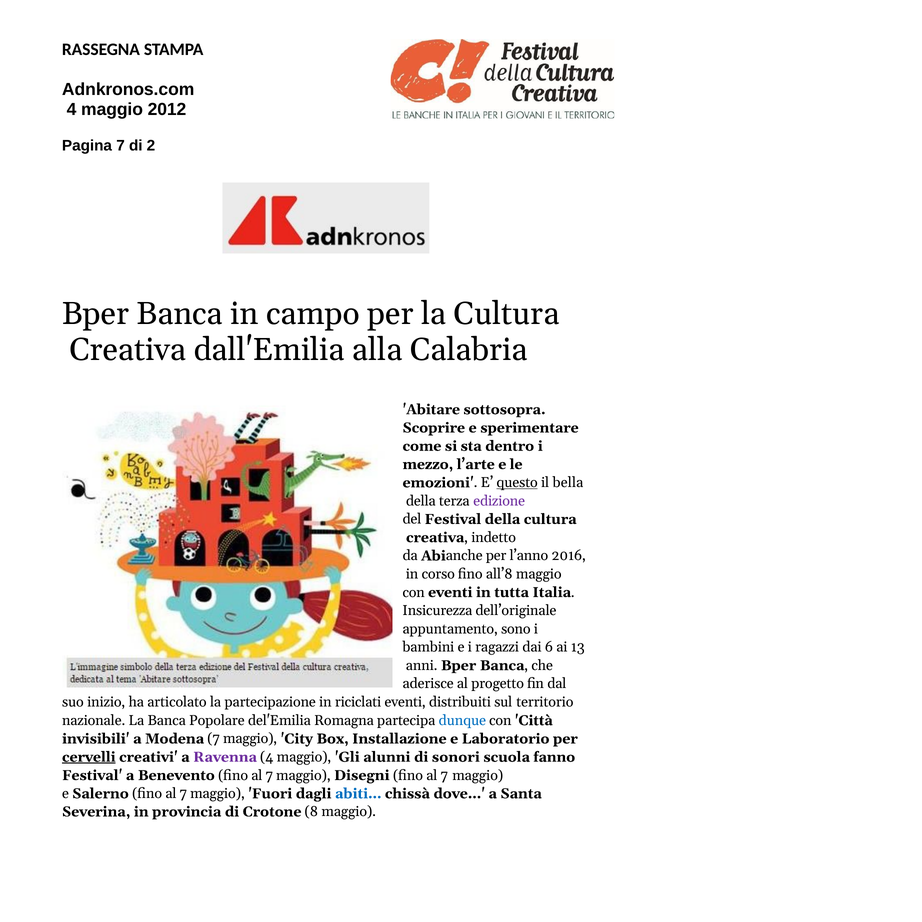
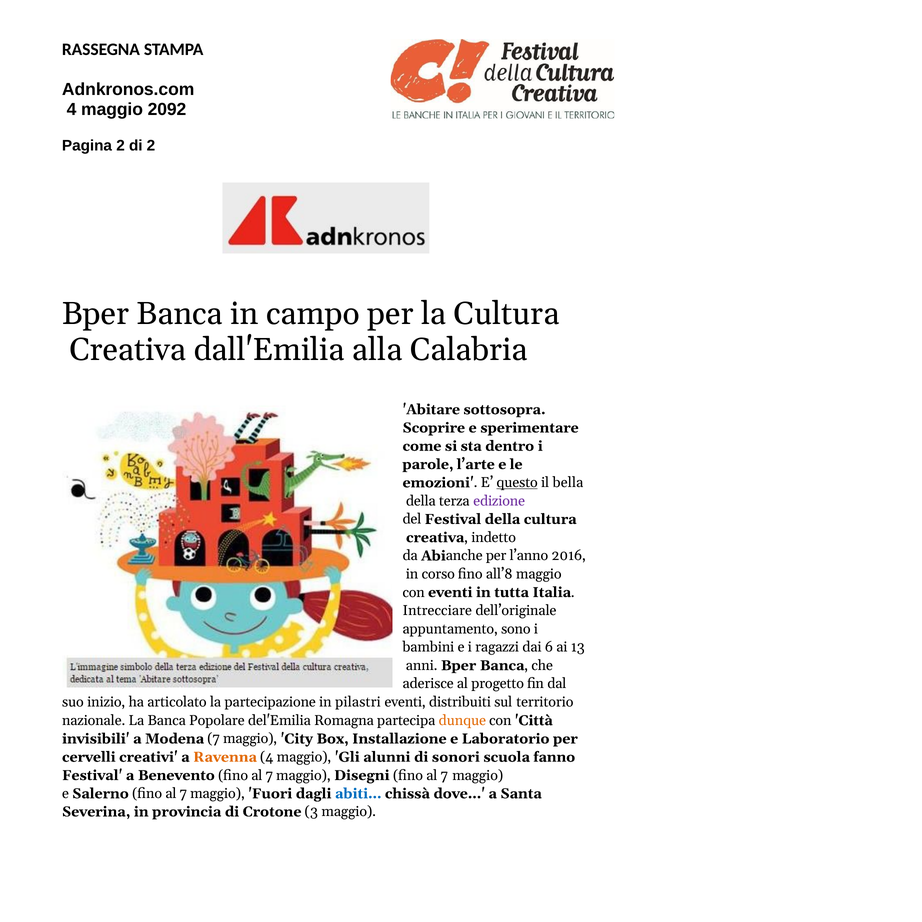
2012: 2012 -> 2092
Pagina 7: 7 -> 2
mezzo: mezzo -> parole
Insicurezza: Insicurezza -> Intrecciare
riciclati: riciclati -> pilastri
dunque colour: blue -> orange
cervelli underline: present -> none
Ravenna colour: purple -> orange
8: 8 -> 3
